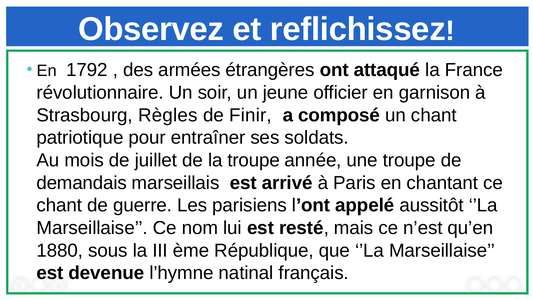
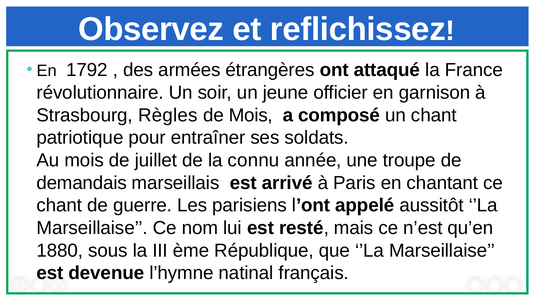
de Finir: Finir -> Mois
la troupe: troupe -> connu
